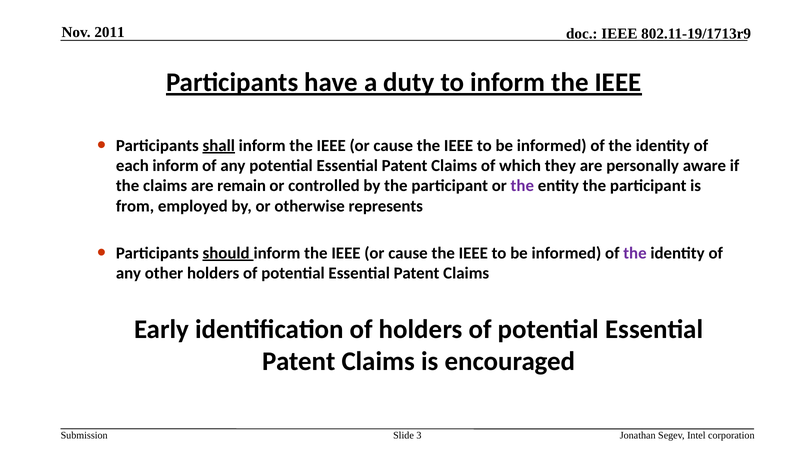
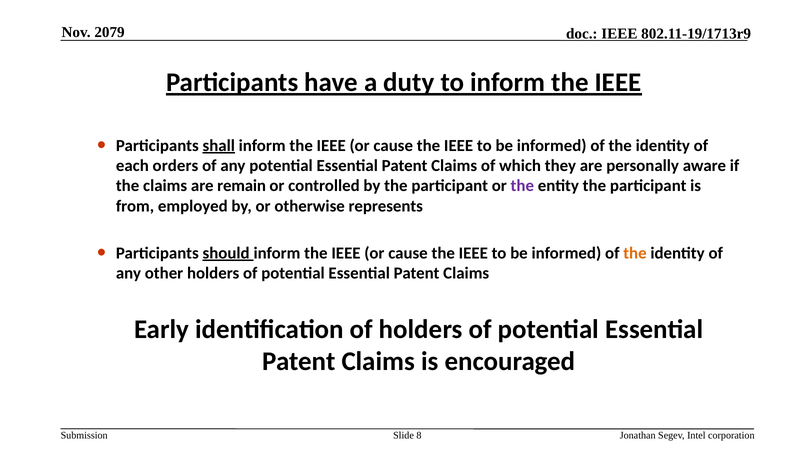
2011: 2011 -> 2079
each inform: inform -> orders
the at (635, 253) colour: purple -> orange
3: 3 -> 8
